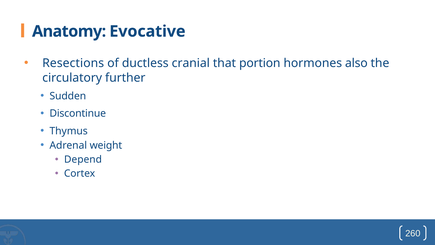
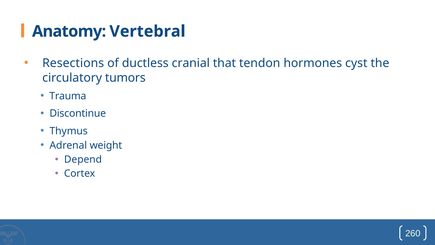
Evocative: Evocative -> Vertebral
portion: portion -> tendon
also: also -> cyst
further: further -> tumors
Sudden: Sudden -> Trauma
